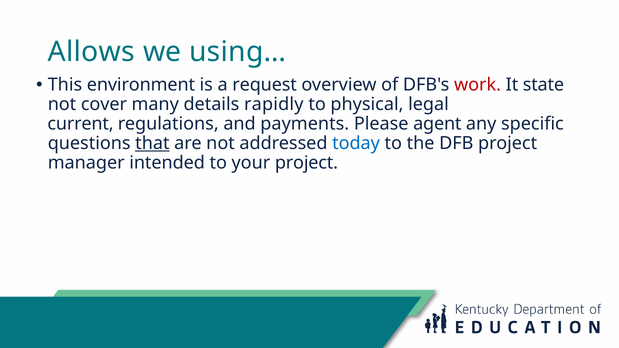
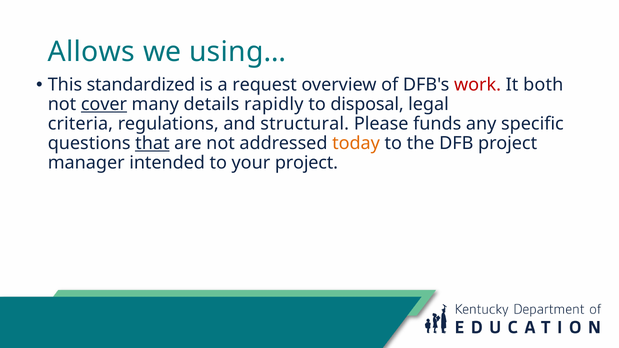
environment: environment -> standardized
state: state -> both
cover underline: none -> present
physical: physical -> disposal
current: current -> criteria
payments: payments -> structural
agent: agent -> funds
today colour: blue -> orange
